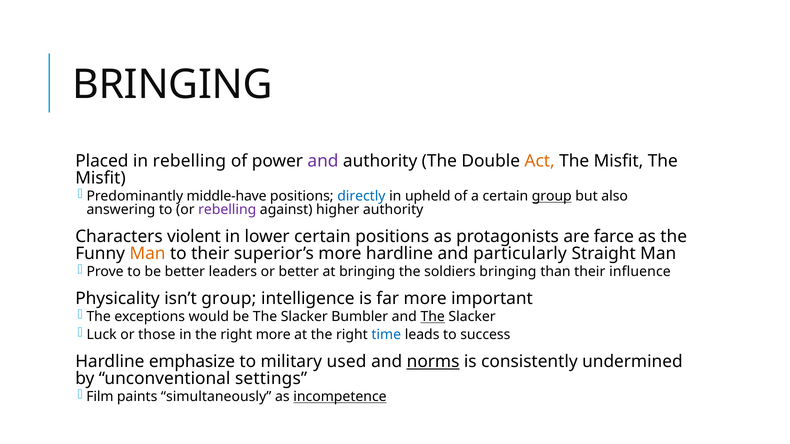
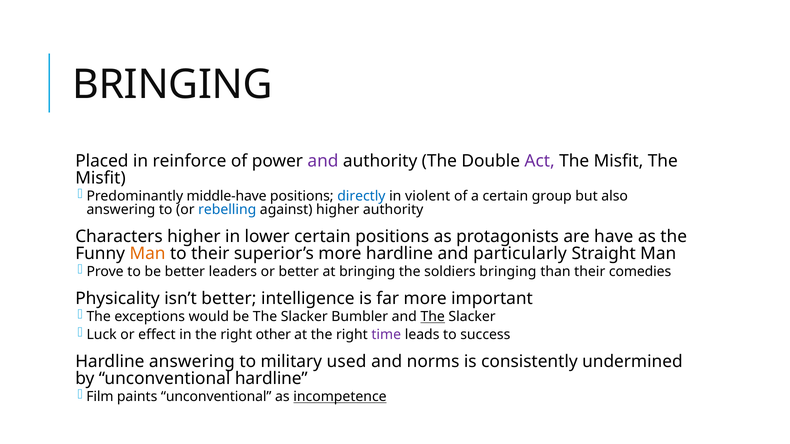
in rebelling: rebelling -> reinforce
Act colour: orange -> purple
upheld: upheld -> violent
group at (552, 196) underline: present -> none
rebelling at (227, 210) colour: purple -> blue
Characters violent: violent -> higher
farce: farce -> have
influence: influence -> comedies
isn’t group: group -> better
those: those -> effect
right more: more -> other
time colour: blue -> purple
Hardline emphasize: emphasize -> answering
norms underline: present -> none
unconventional settings: settings -> hardline
paints simultaneously: simultaneously -> unconventional
